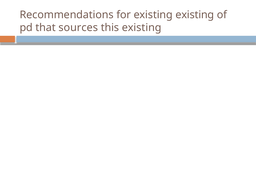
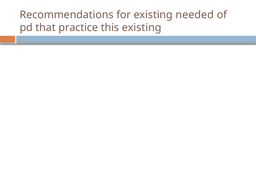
existing existing: existing -> needed
sources: sources -> practice
